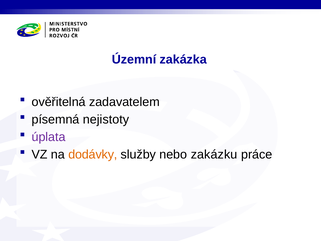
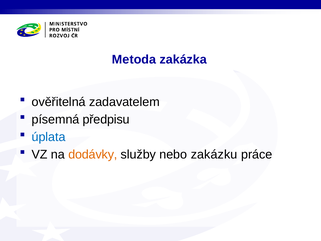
Územní: Územní -> Metoda
nejistoty: nejistoty -> předpisu
úplata colour: purple -> blue
